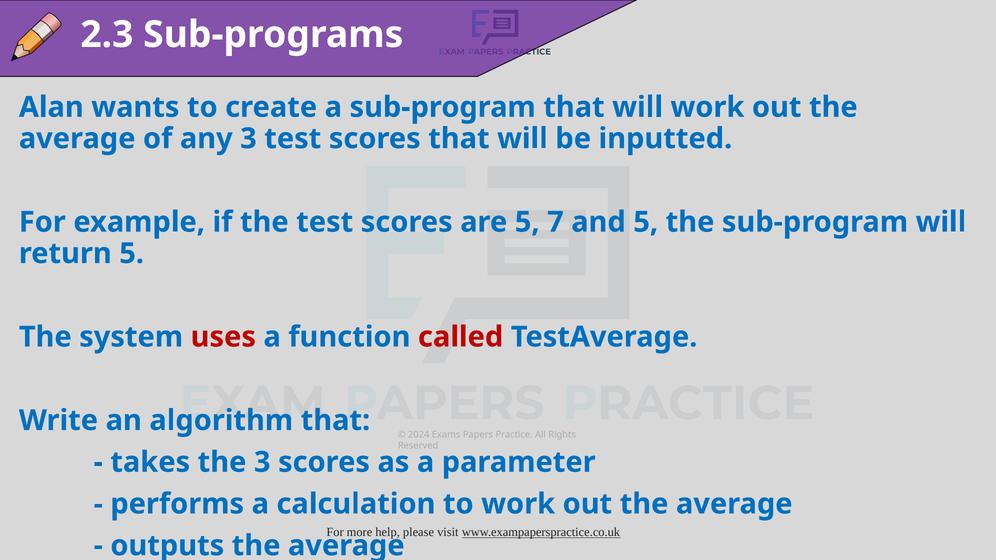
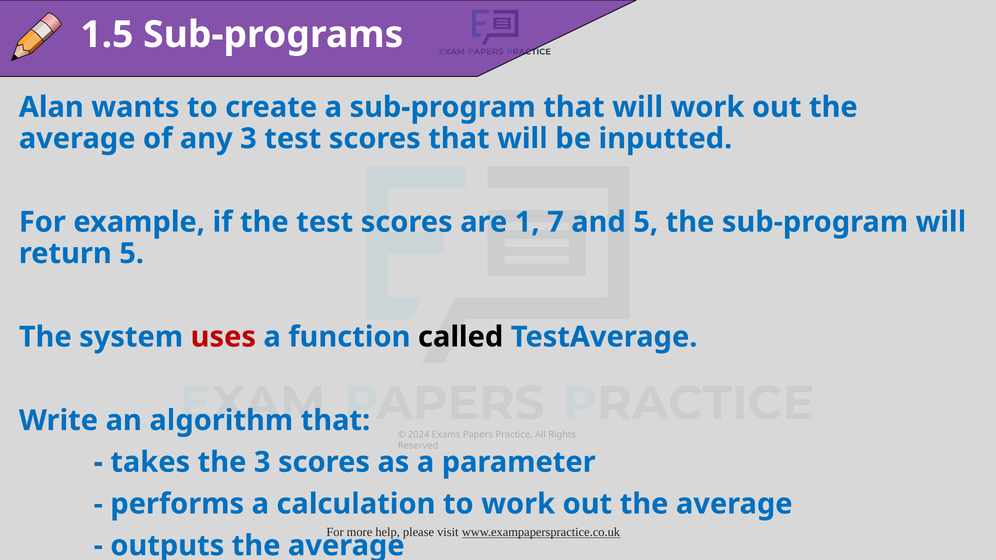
2.3: 2.3 -> 1.5
are 5: 5 -> 1
called colour: red -> black
